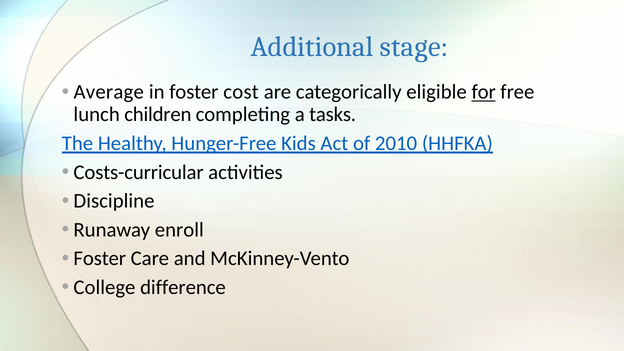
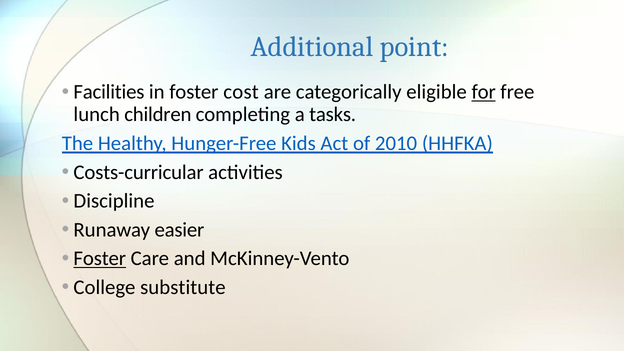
stage: stage -> point
Average: Average -> Facilities
enroll: enroll -> easier
Foster at (100, 258) underline: none -> present
difference: difference -> substitute
